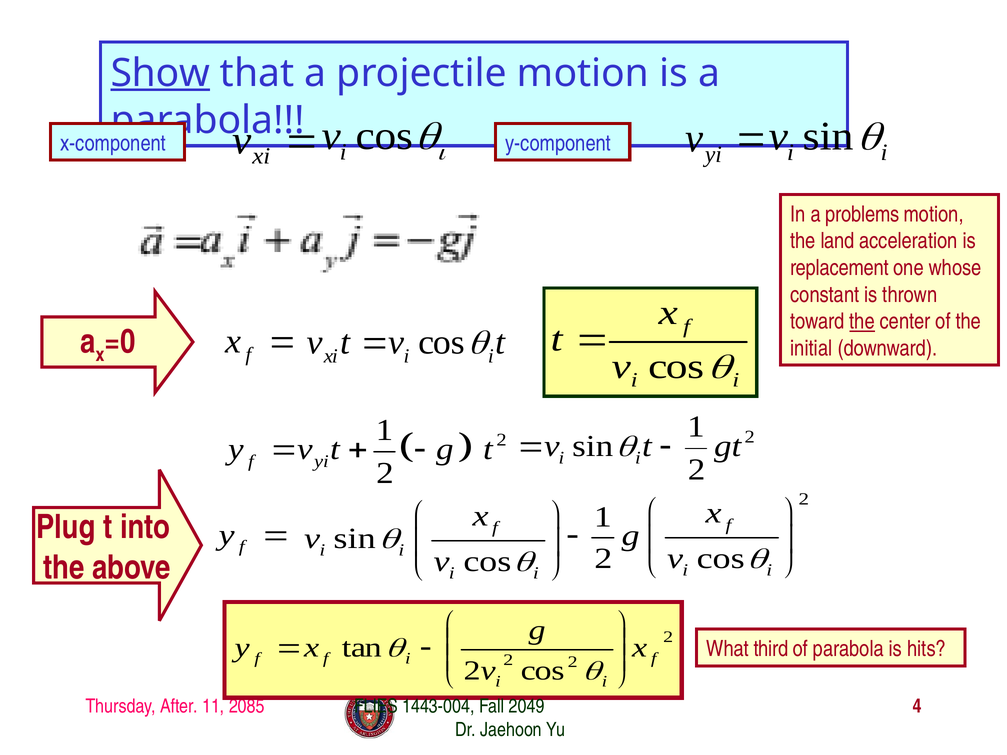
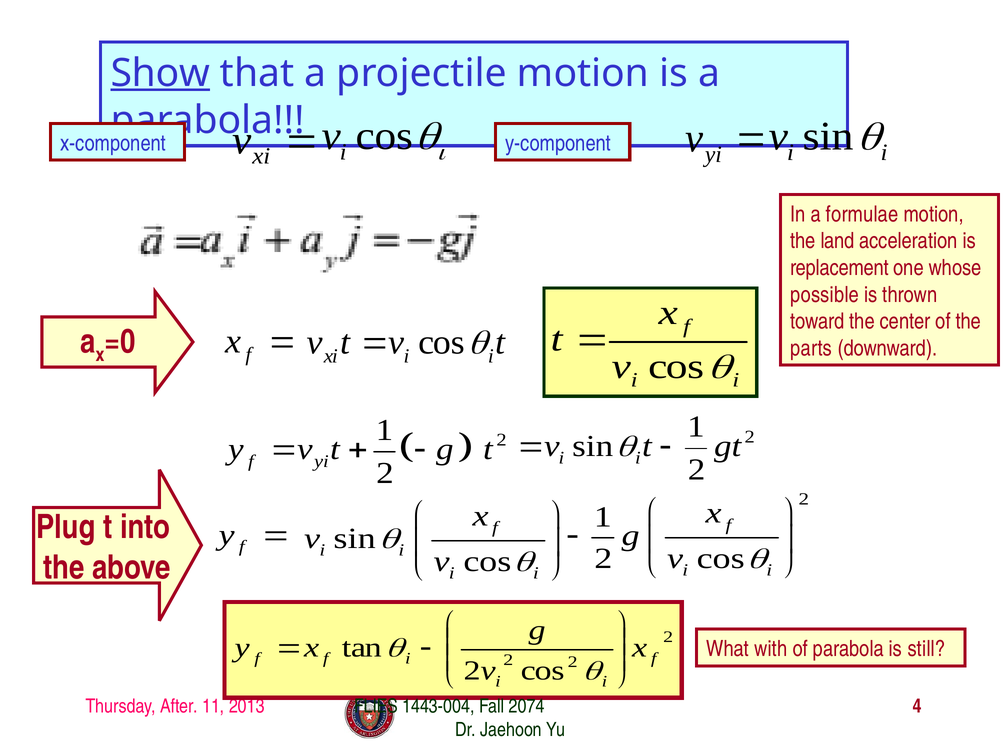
problems: problems -> formulae
constant: constant -> possible
the at (862, 322) underline: present -> none
initial: initial -> parts
third: third -> with
hits: hits -> still
2085: 2085 -> 2013
2049: 2049 -> 2074
